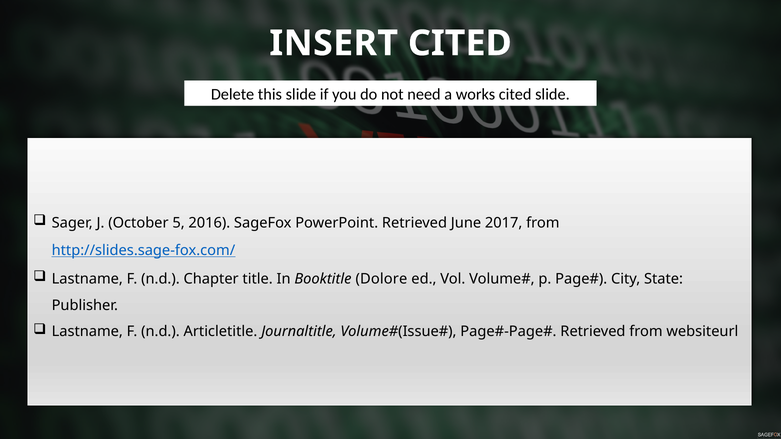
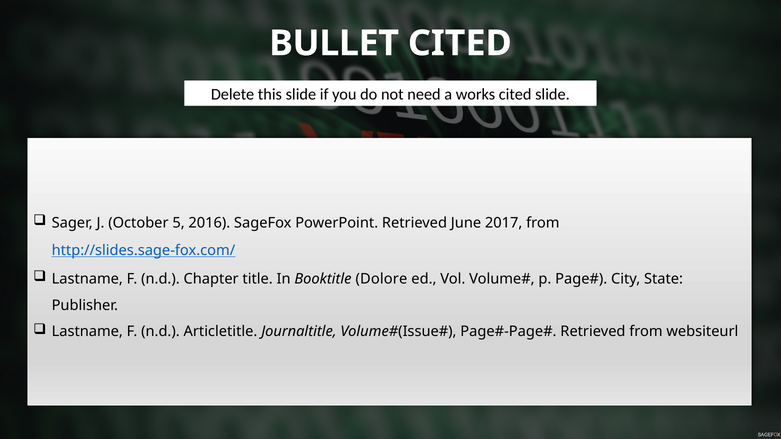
INSERT: INSERT -> BULLET
